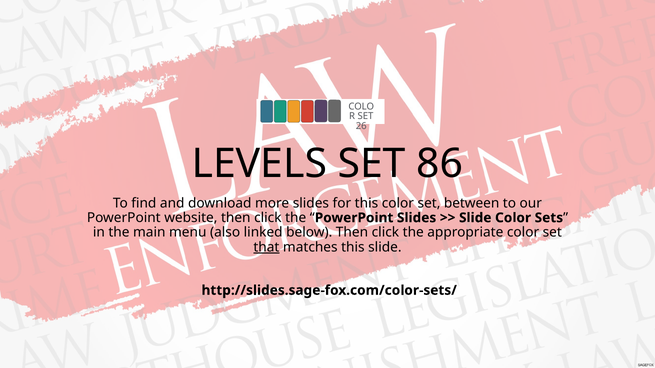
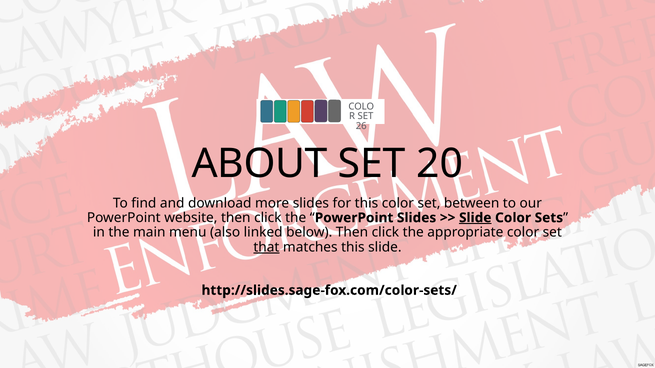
LEVELS: LEVELS -> ABOUT
86: 86 -> 20
Slide at (475, 218) underline: none -> present
